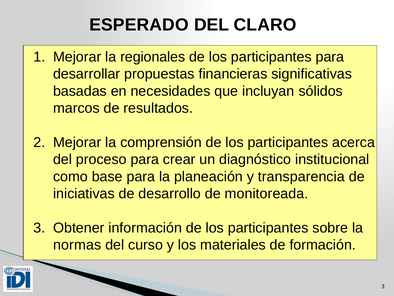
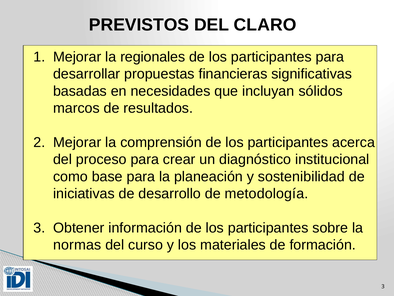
ESPERADO: ESPERADO -> PREVISTOS
transparencia: transparencia -> sostenibilidad
monitoreada: monitoreada -> metodología
